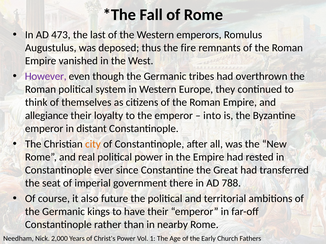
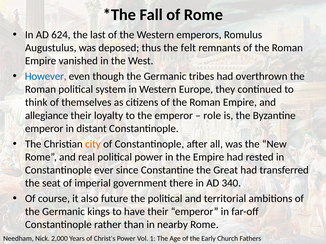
473: 473 -> 624
fire: fire -> felt
However colour: purple -> blue
into: into -> role
788: 788 -> 340
